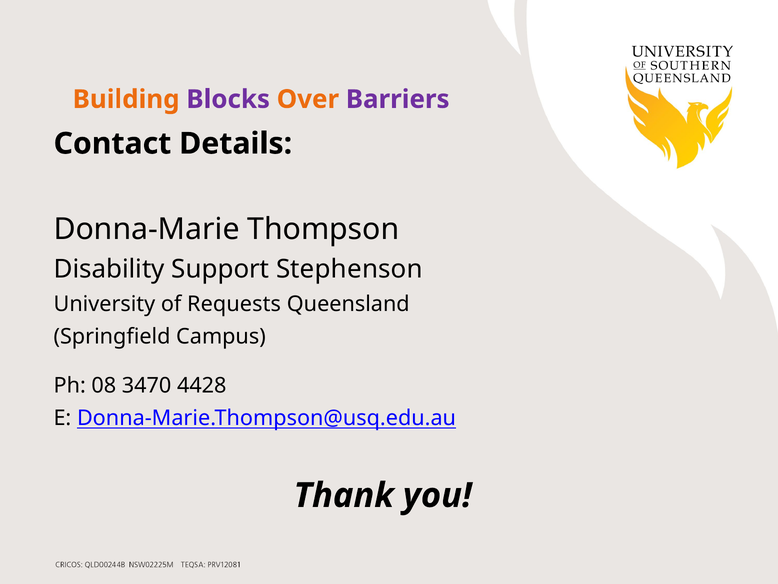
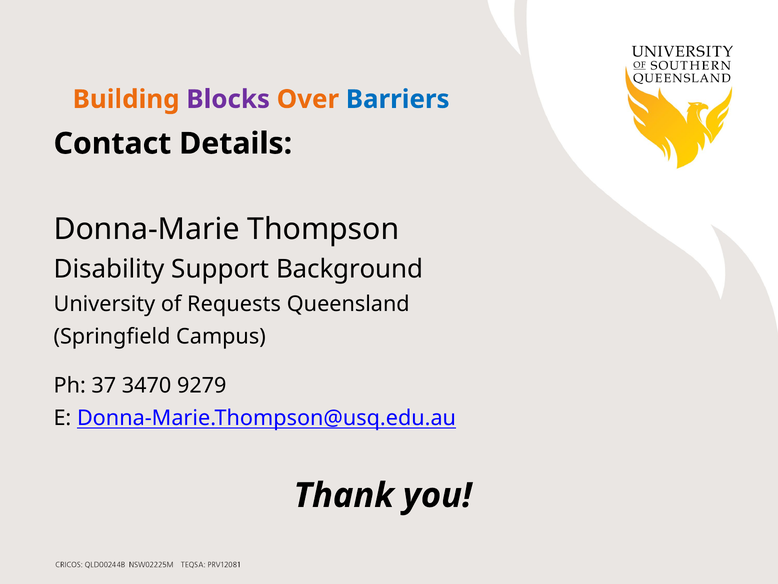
Barriers colour: purple -> blue
Stephenson: Stephenson -> Background
08: 08 -> 37
4428: 4428 -> 9279
